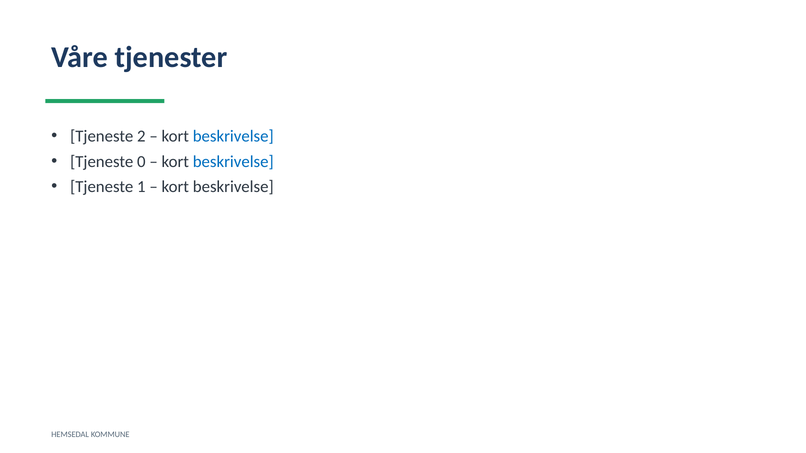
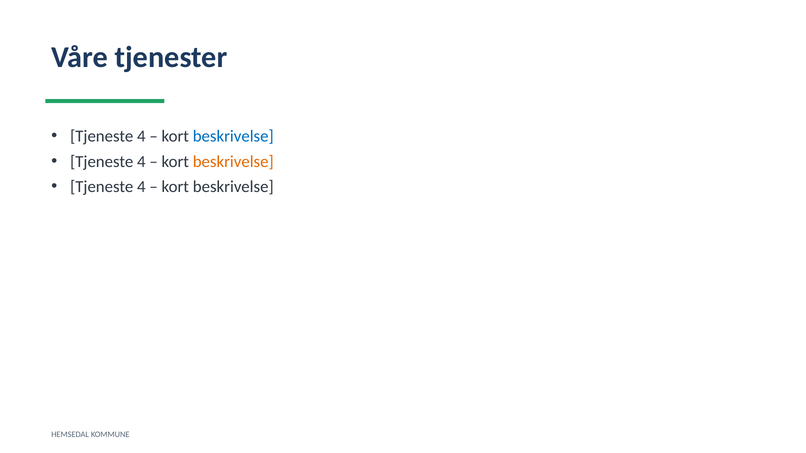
2 at (141, 137): 2 -> 4
0 at (141, 162): 0 -> 4
beskrivelse at (233, 162) colour: blue -> orange
1 at (141, 187): 1 -> 4
